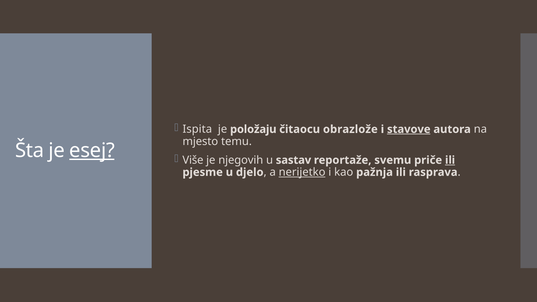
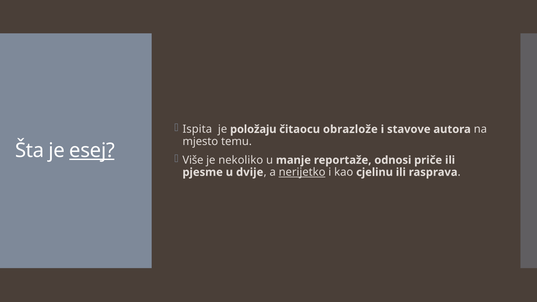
stavove underline: present -> none
njegovih: njegovih -> nekoliko
sastav: sastav -> manje
svemu: svemu -> odnosi
ili at (450, 160) underline: present -> none
djelo: djelo -> dvije
pažnja: pažnja -> cjelinu
